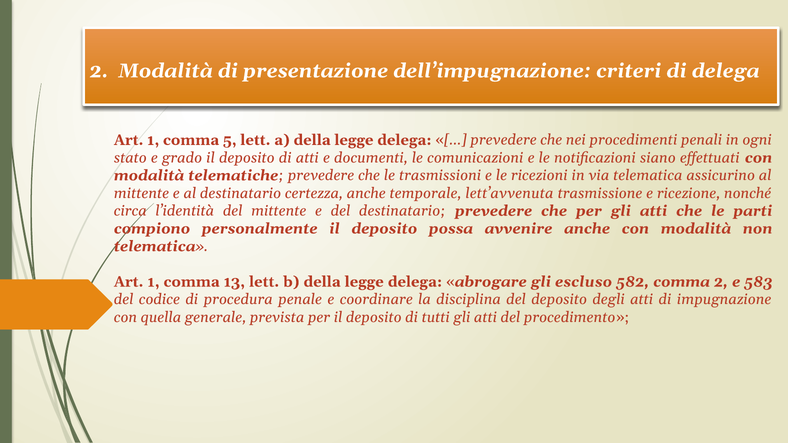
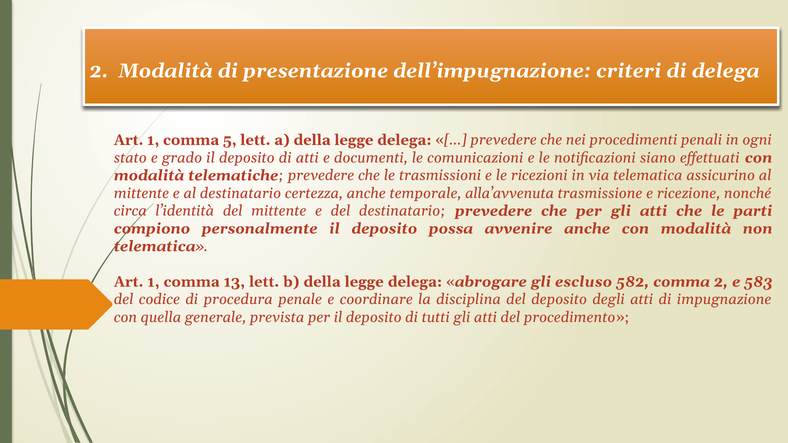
lett’avvenuta: lett’avvenuta -> alla’avvenuta
